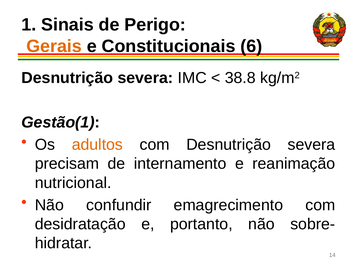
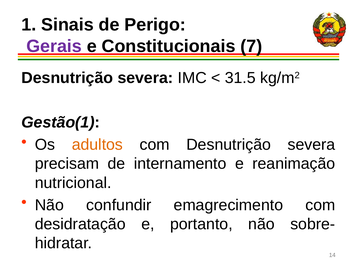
Gerais colour: orange -> purple
6: 6 -> 7
38.8: 38.8 -> 31.5
